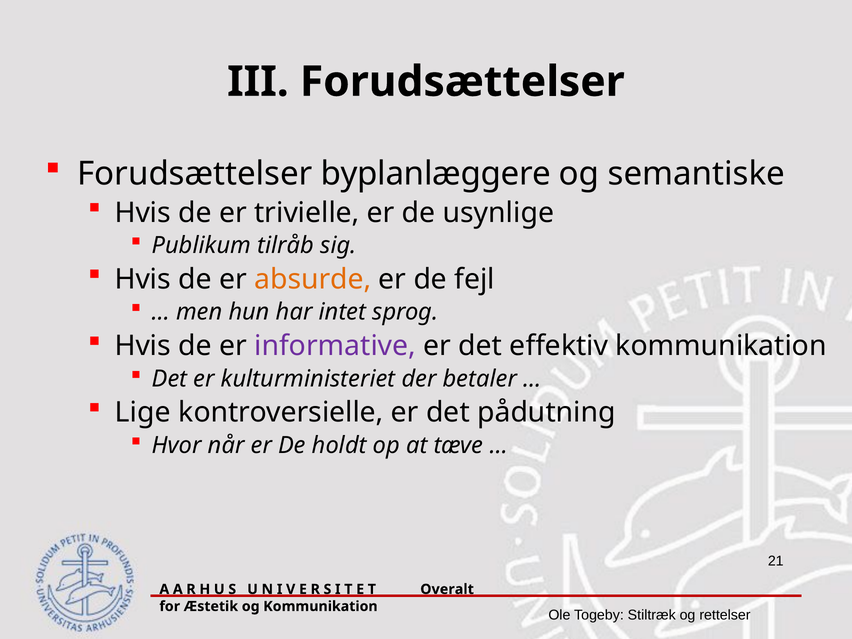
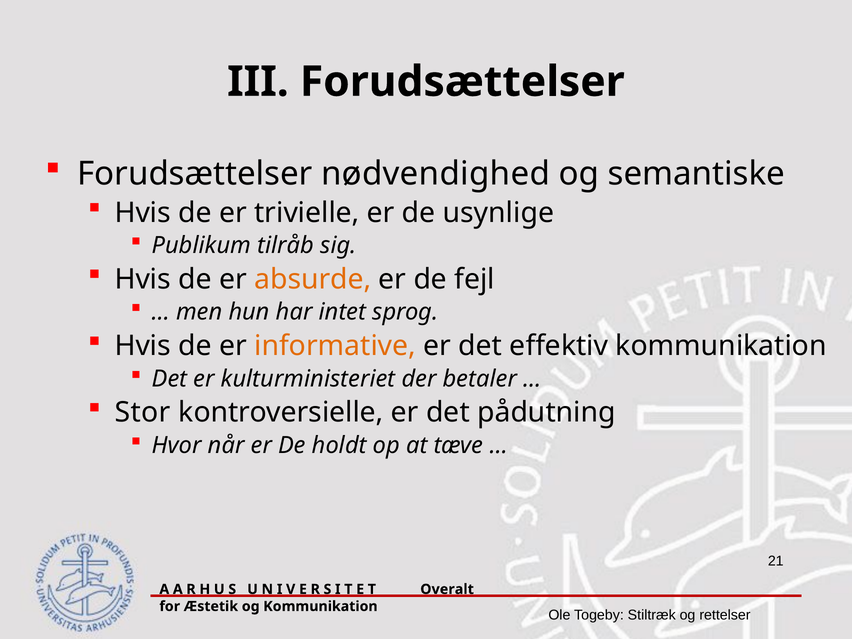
byplanlæggere: byplanlæggere -> nødvendighed
informative colour: purple -> orange
Lige: Lige -> Stor
